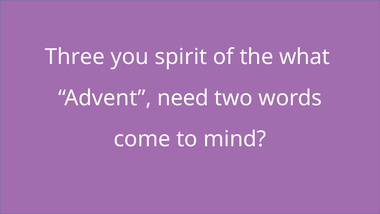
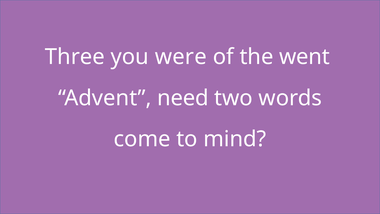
spirit: spirit -> were
what: what -> went
